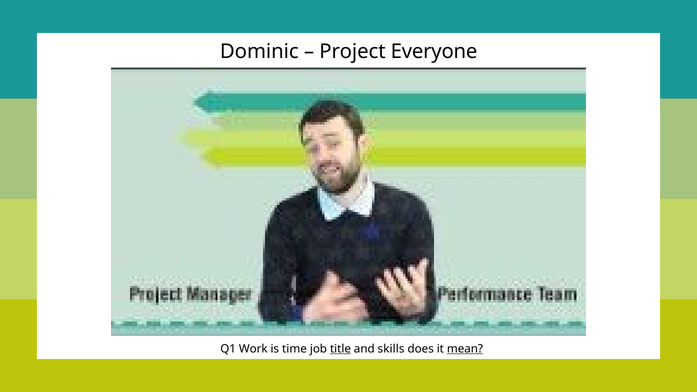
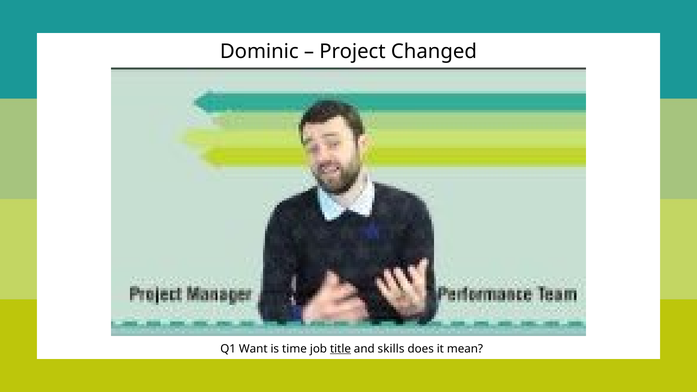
Everyone: Everyone -> Changed
Work: Work -> Want
mean underline: present -> none
